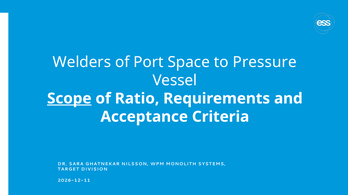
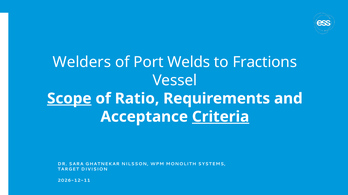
Space: Space -> Welds
Pressure: Pressure -> Fractions
Criteria underline: none -> present
